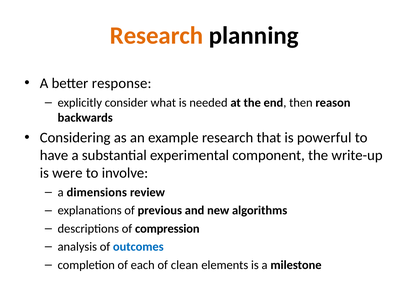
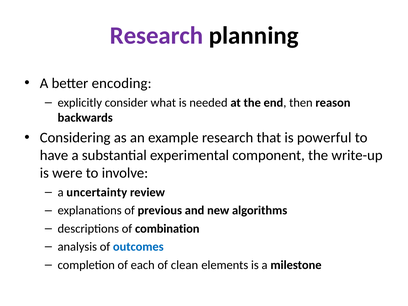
Research at (157, 36) colour: orange -> purple
response: response -> encoding
dimensions: dimensions -> uncertainty
compression: compression -> combination
